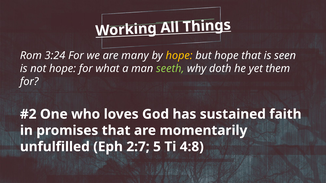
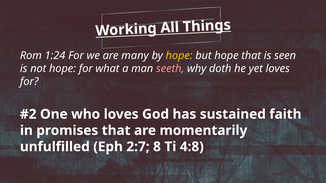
3:24: 3:24 -> 1:24
seeth colour: light green -> pink
yet them: them -> loves
5: 5 -> 8
